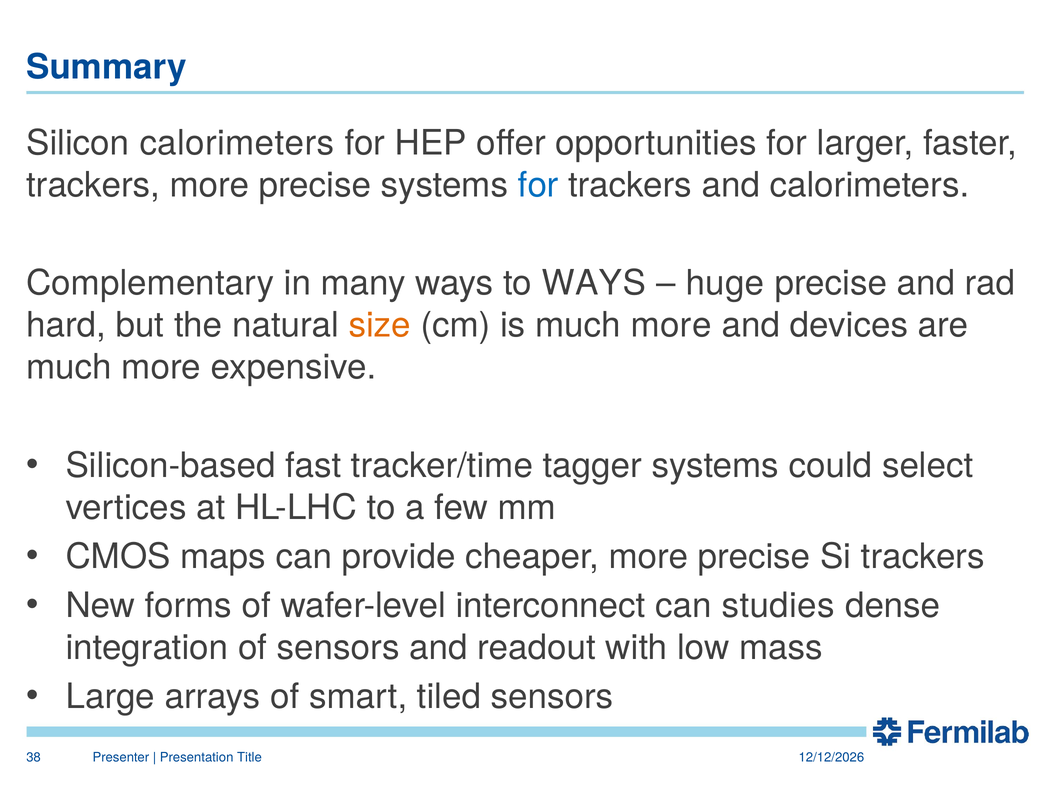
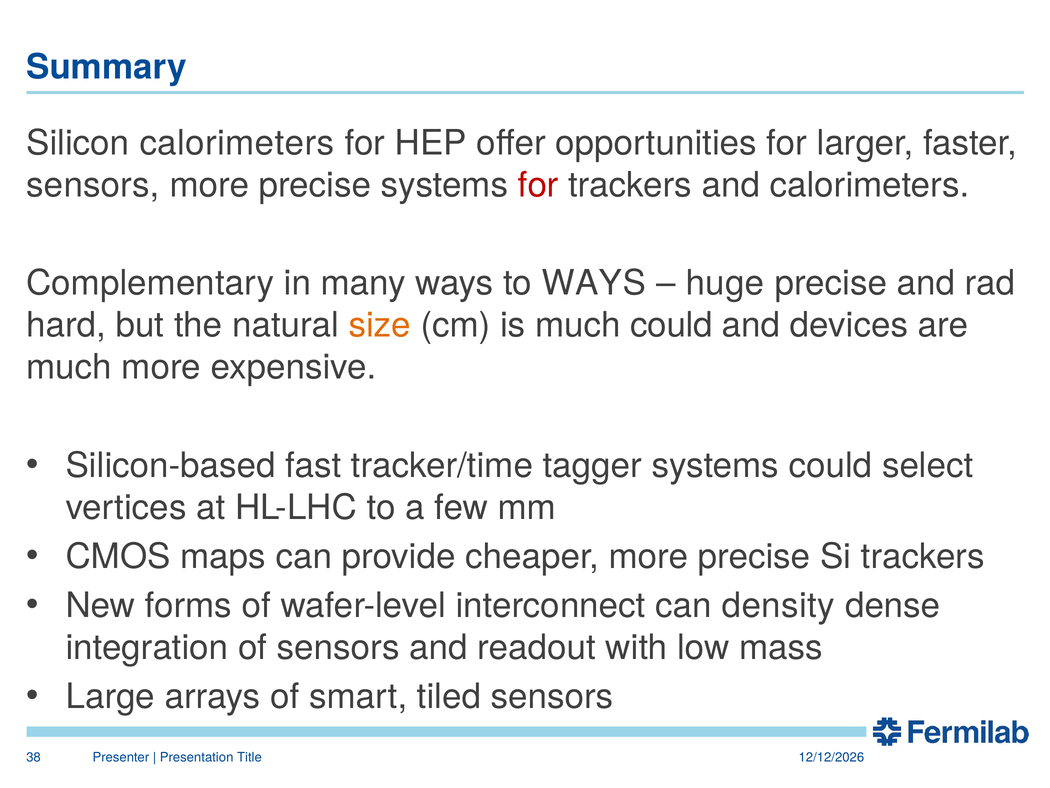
trackers at (93, 185): trackers -> sensors
for at (538, 185) colour: blue -> red
is much more: more -> could
studies: studies -> density
